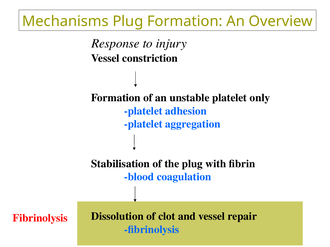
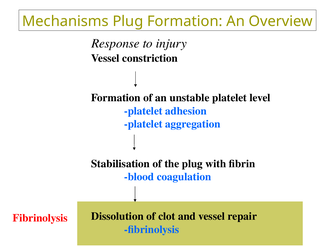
only: only -> level
